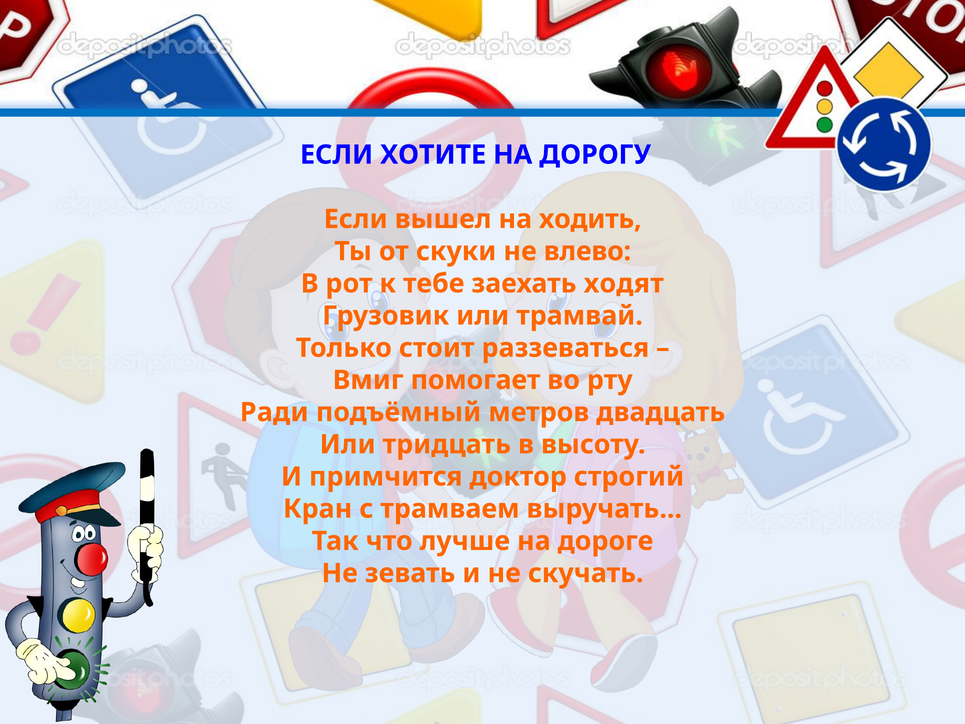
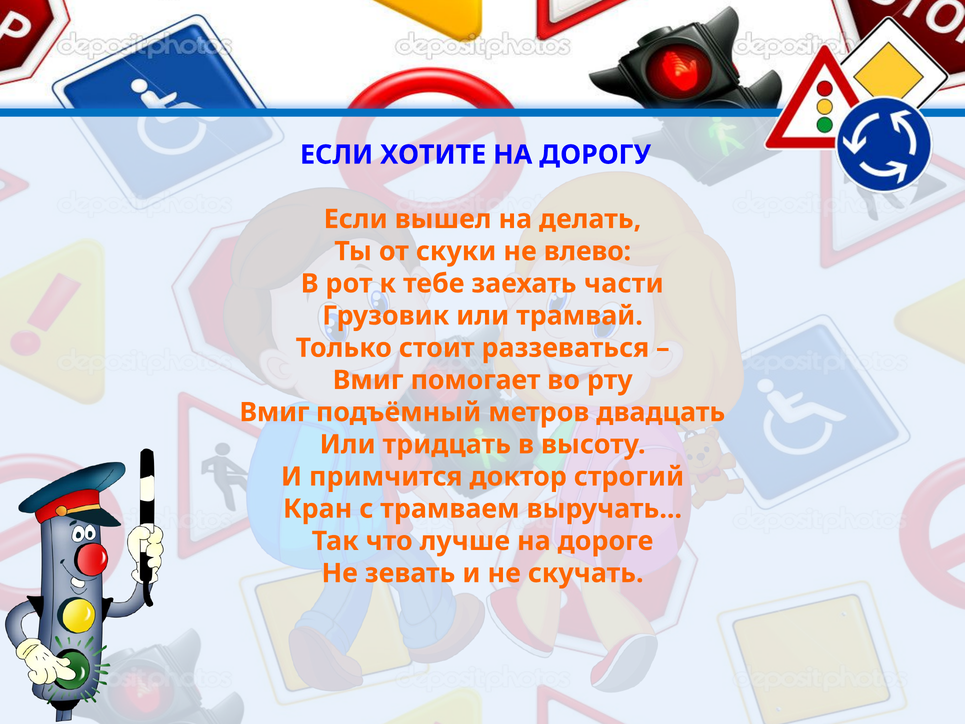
ходить: ходить -> делать
ходят: ходят -> части
Ради at (274, 412): Ради -> Вмиг
